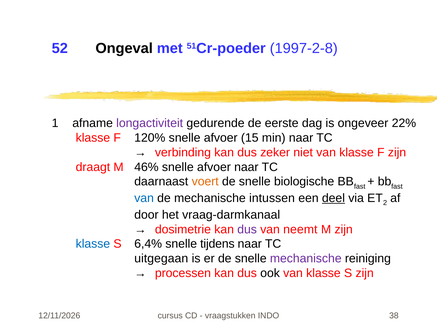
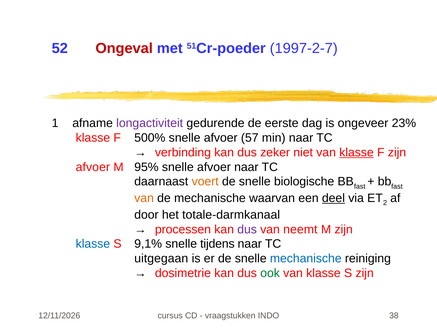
Ongeval colour: black -> red
1997-2-8: 1997-2-8 -> 1997-2-7
22%: 22% -> 23%
120%: 120% -> 500%
15: 15 -> 57
klasse at (356, 152) underline: none -> present
draagt at (93, 167): draagt -> afvoer
46%: 46% -> 95%
van at (144, 198) colour: blue -> orange
intussen: intussen -> waarvan
vraag-darmkanaal: vraag-darmkanaal -> totale-darmkanaal
dosimetrie: dosimetrie -> processen
6,4%: 6,4% -> 9,1%
mechanische at (306, 258) colour: purple -> blue
processen: processen -> dosimetrie
ook colour: black -> green
